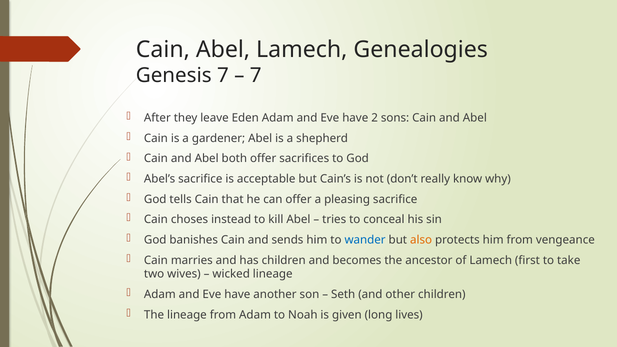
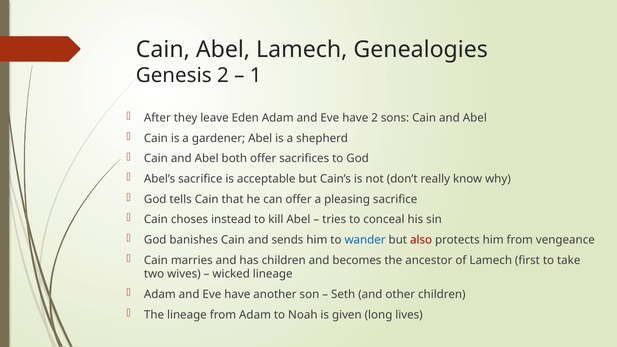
Genesis 7: 7 -> 2
7 at (256, 75): 7 -> 1
also colour: orange -> red
